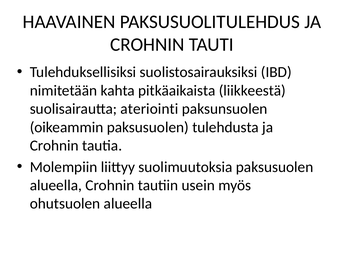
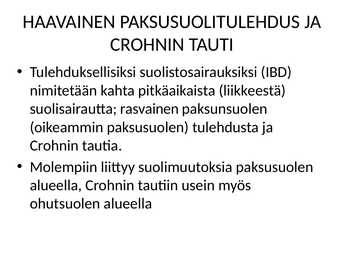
ateriointi: ateriointi -> rasvainen
